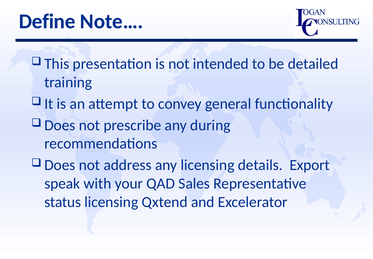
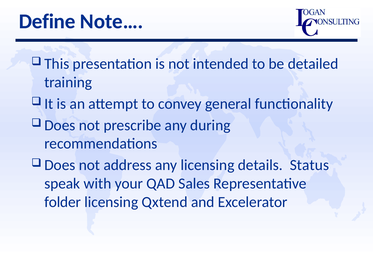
Export: Export -> Status
status: status -> folder
